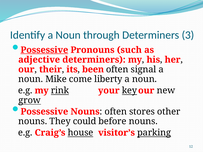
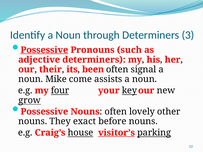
liberty: liberty -> assists
rink: rink -> four
stores: stores -> lovely
could: could -> exact
visitor’s underline: none -> present
